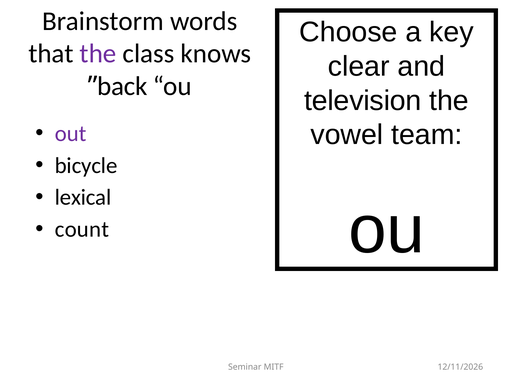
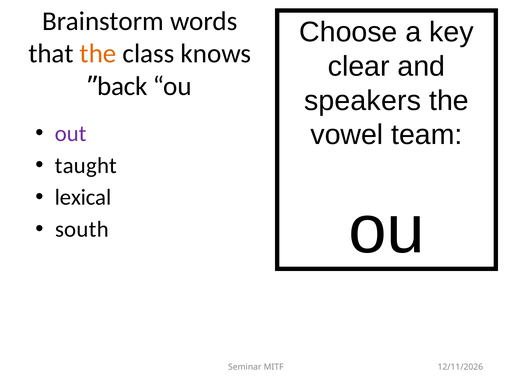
the at (98, 54) colour: purple -> orange
television: television -> speakers
bicycle: bicycle -> taught
count: count -> south
